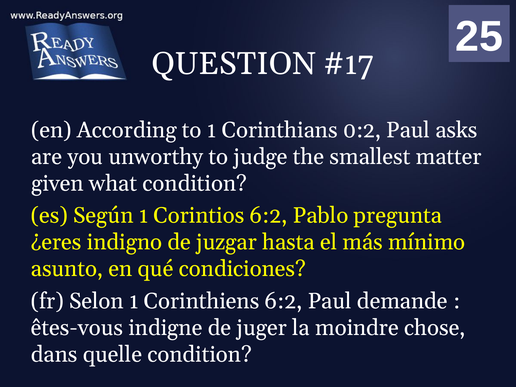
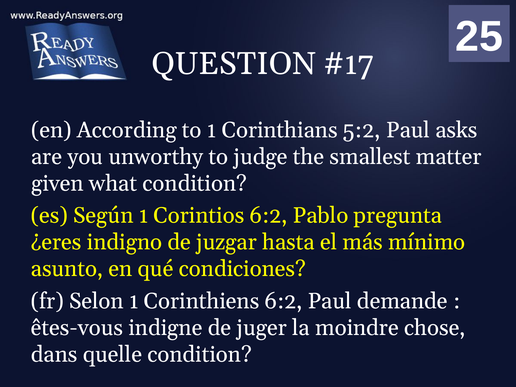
0:2: 0:2 -> 5:2
